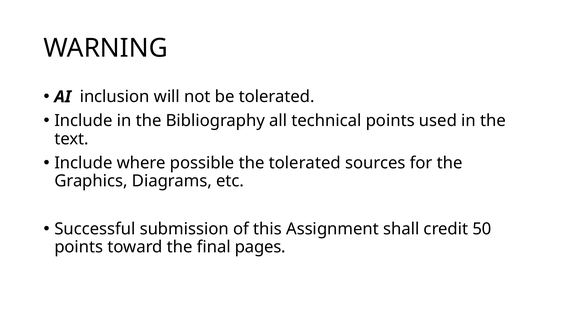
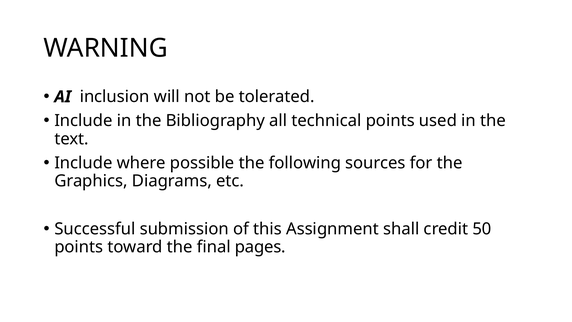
the tolerated: tolerated -> following
